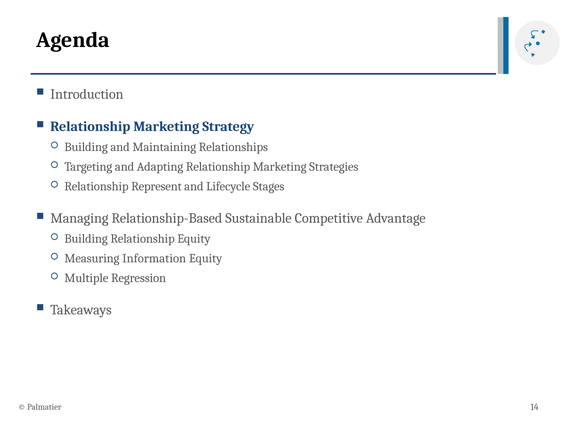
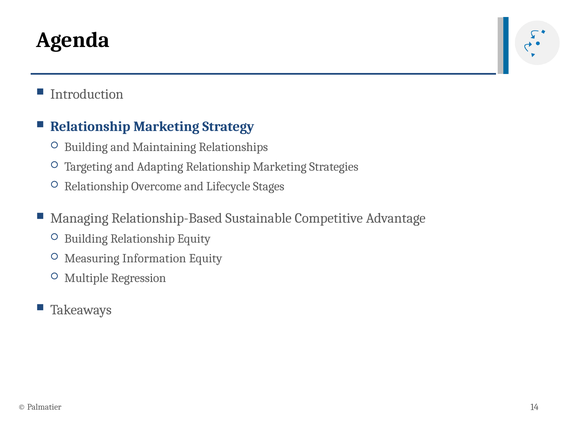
Represent: Represent -> Overcome
